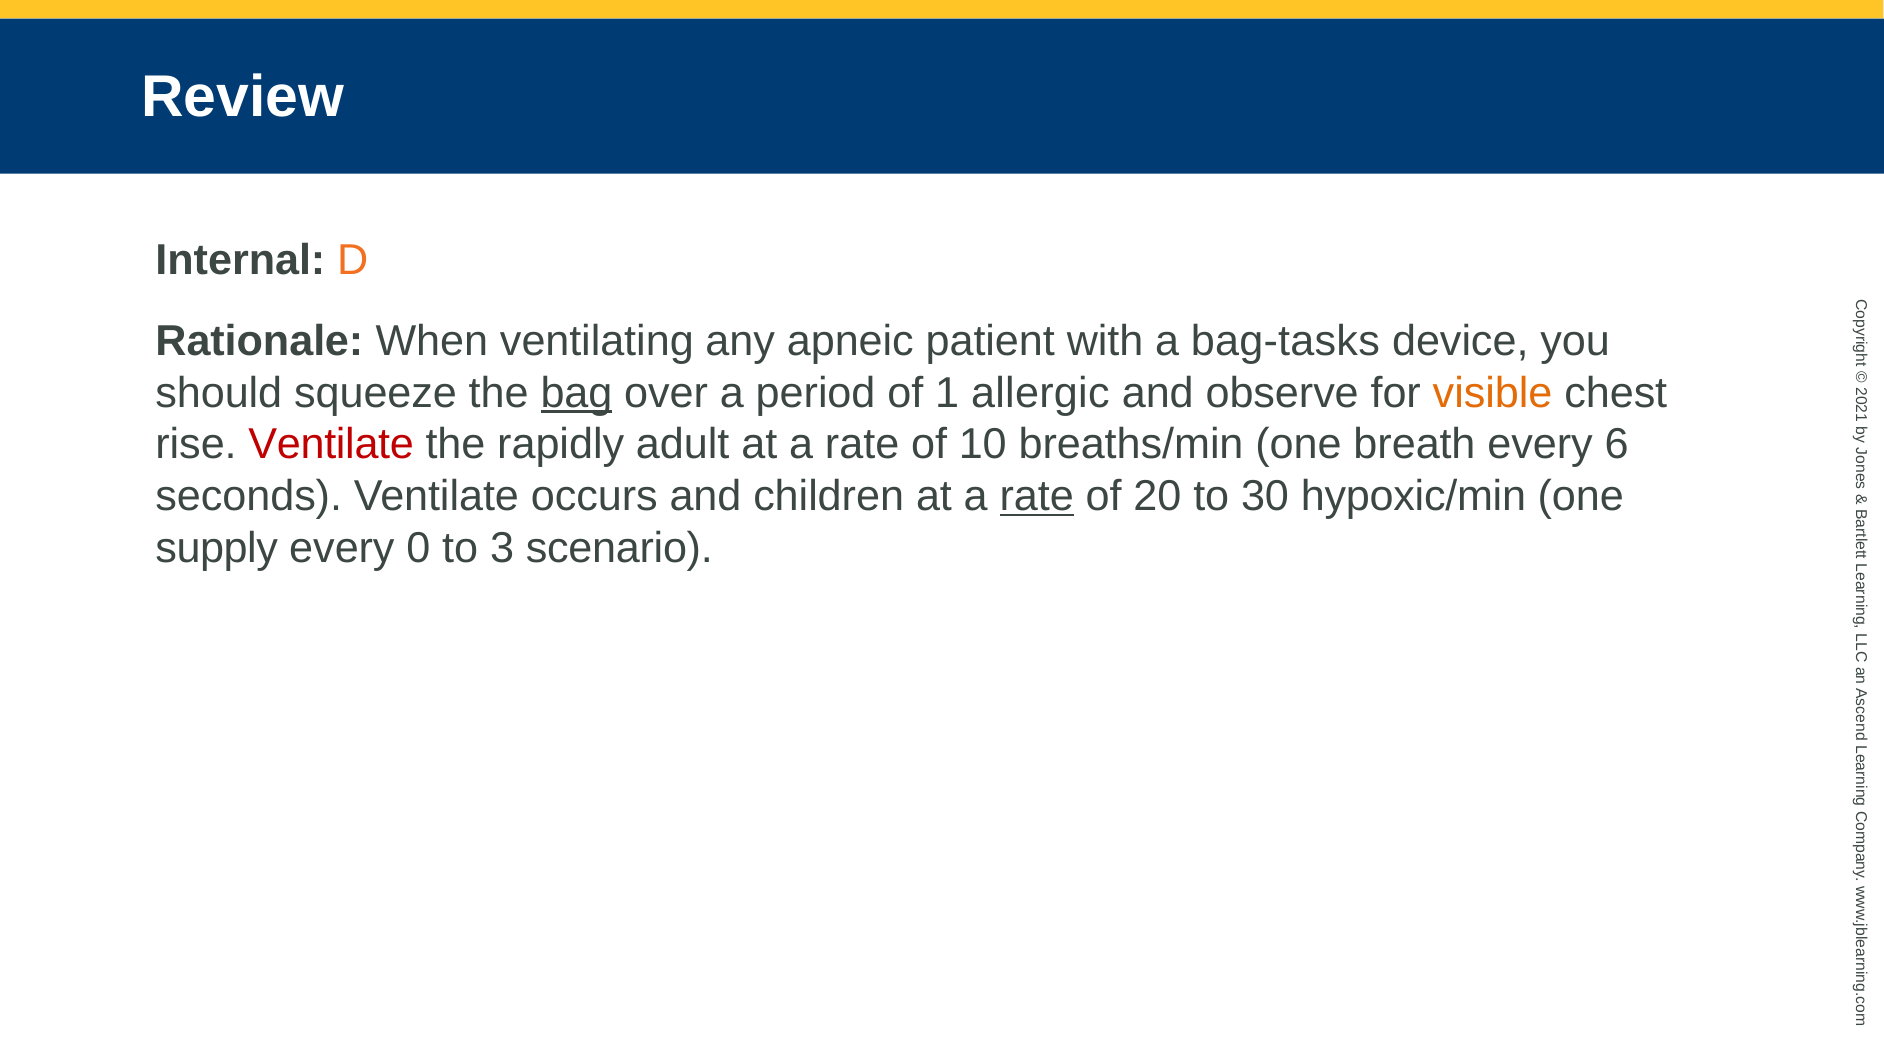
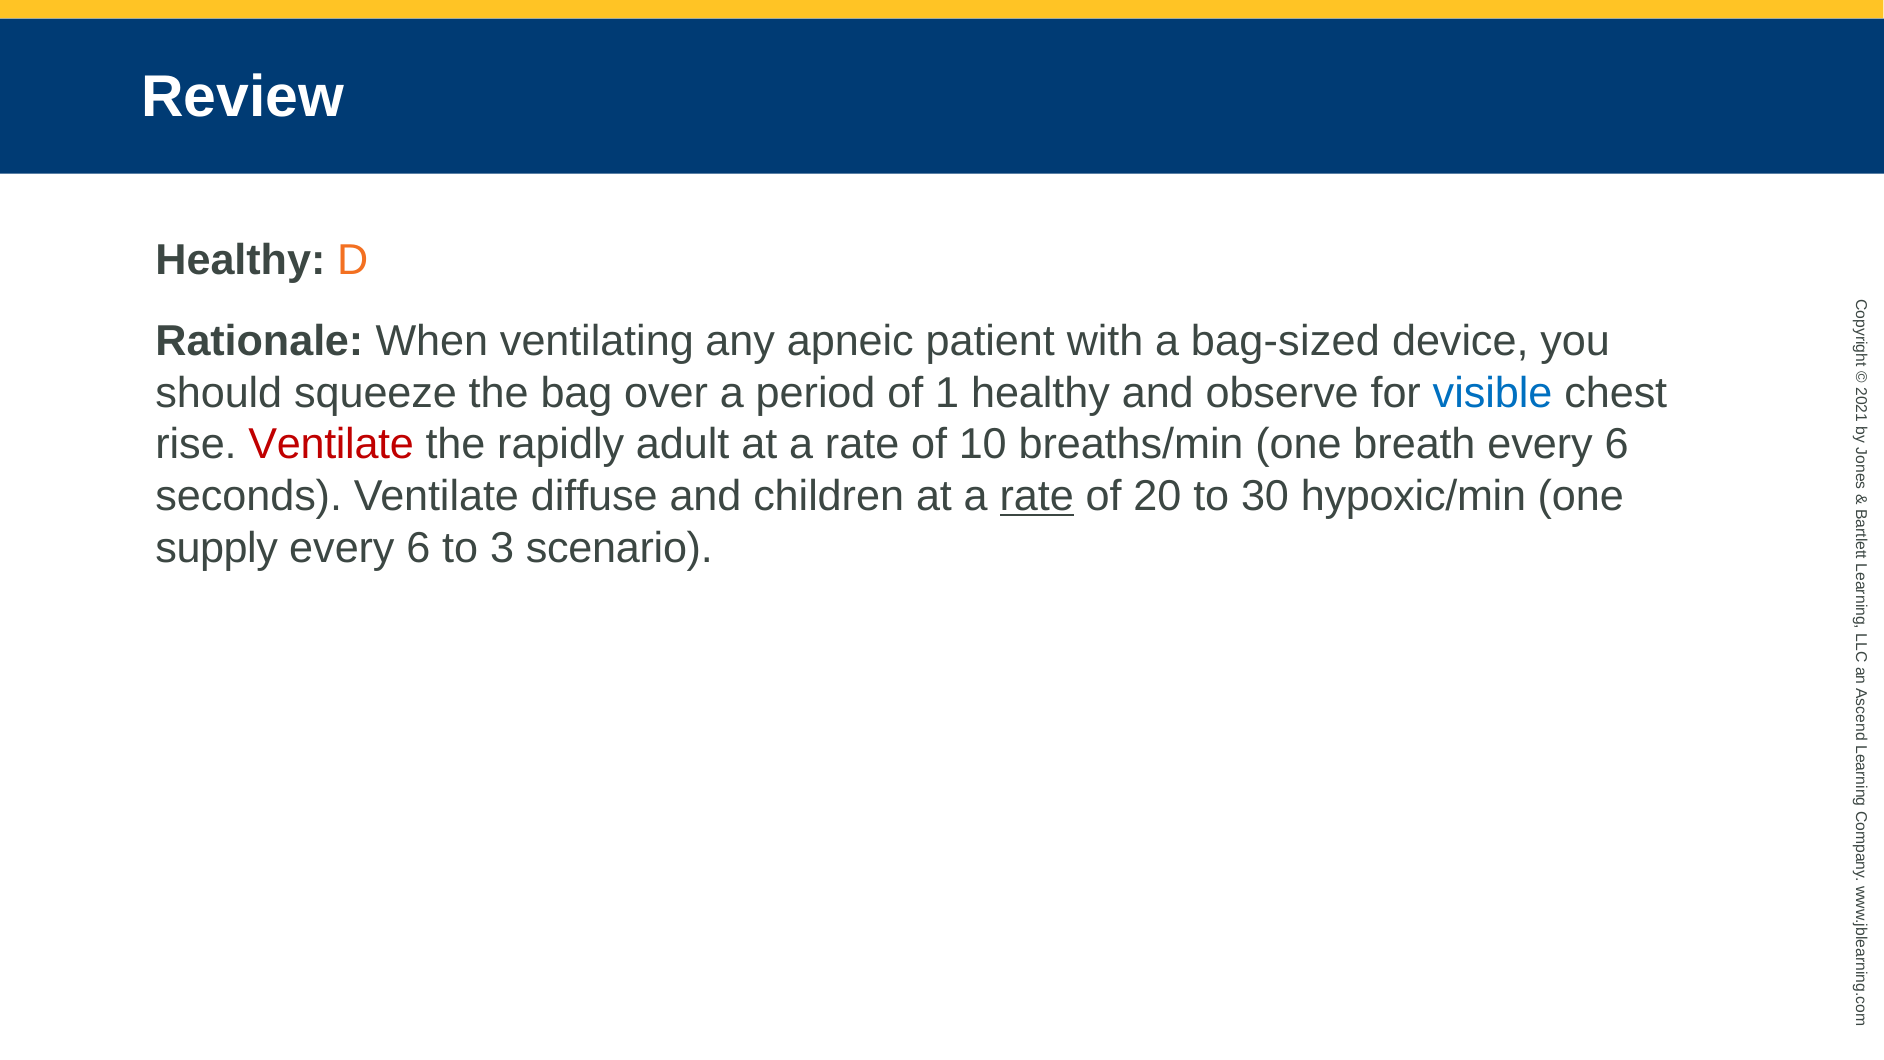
Internal at (240, 260): Internal -> Healthy
bag-tasks: bag-tasks -> bag-sized
bag underline: present -> none
1 allergic: allergic -> healthy
visible colour: orange -> blue
occurs: occurs -> diffuse
0 at (418, 548): 0 -> 6
